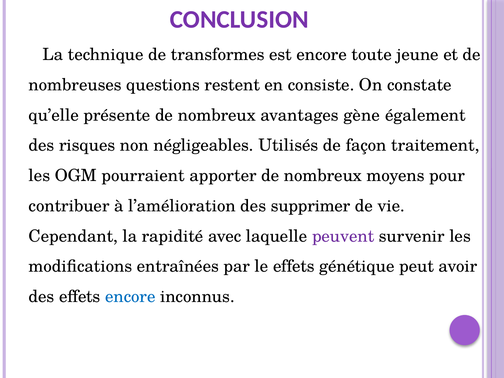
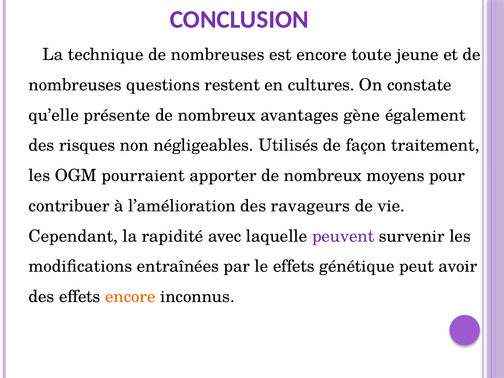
technique de transformes: transformes -> nombreuses
consiste: consiste -> cultures
supprimer: supprimer -> ravageurs
encore at (130, 297) colour: blue -> orange
